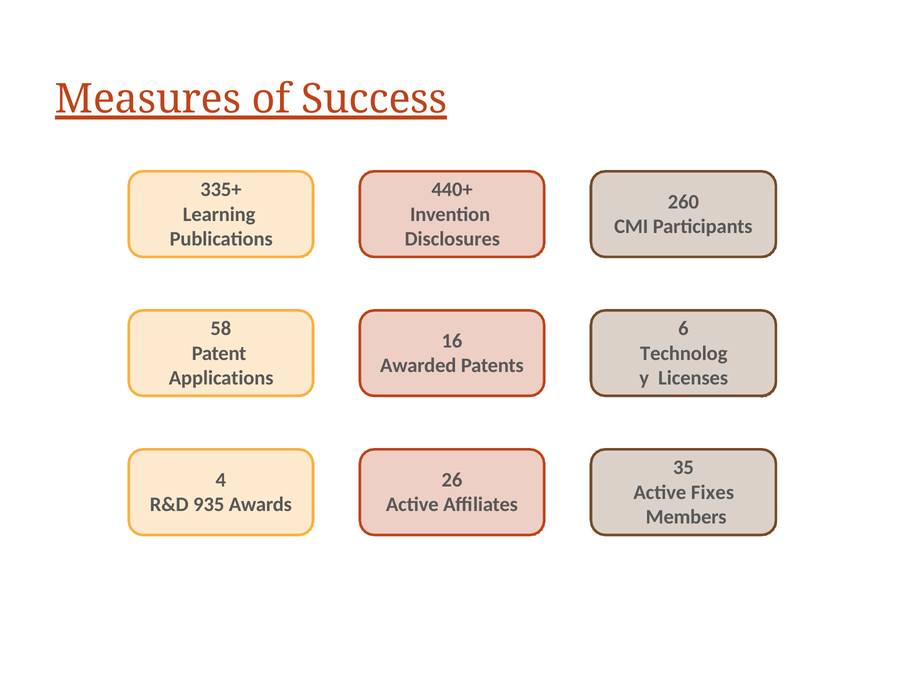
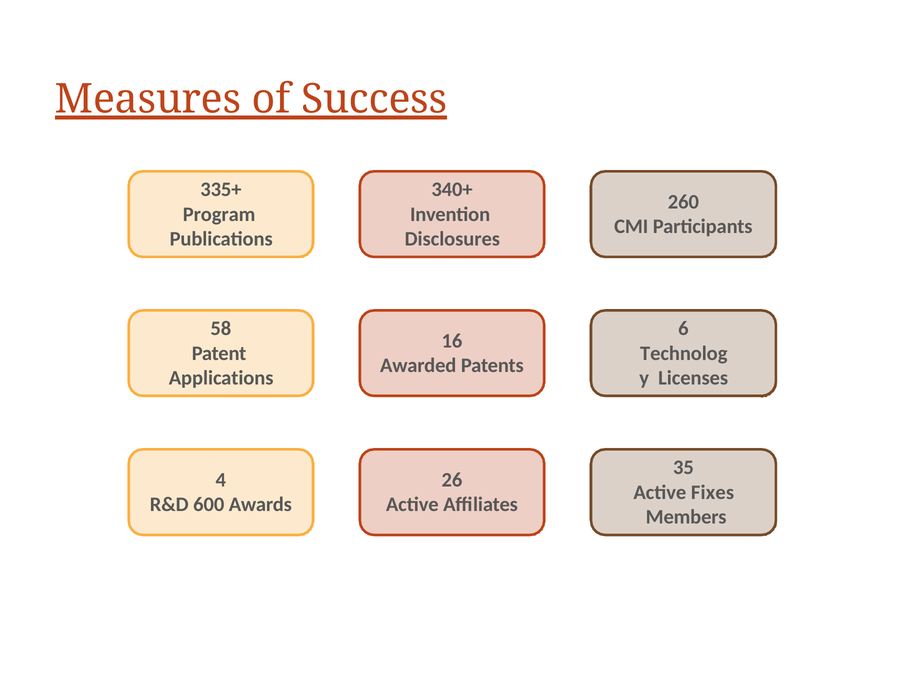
440+: 440+ -> 340+
Learning: Learning -> Program
935: 935 -> 600
